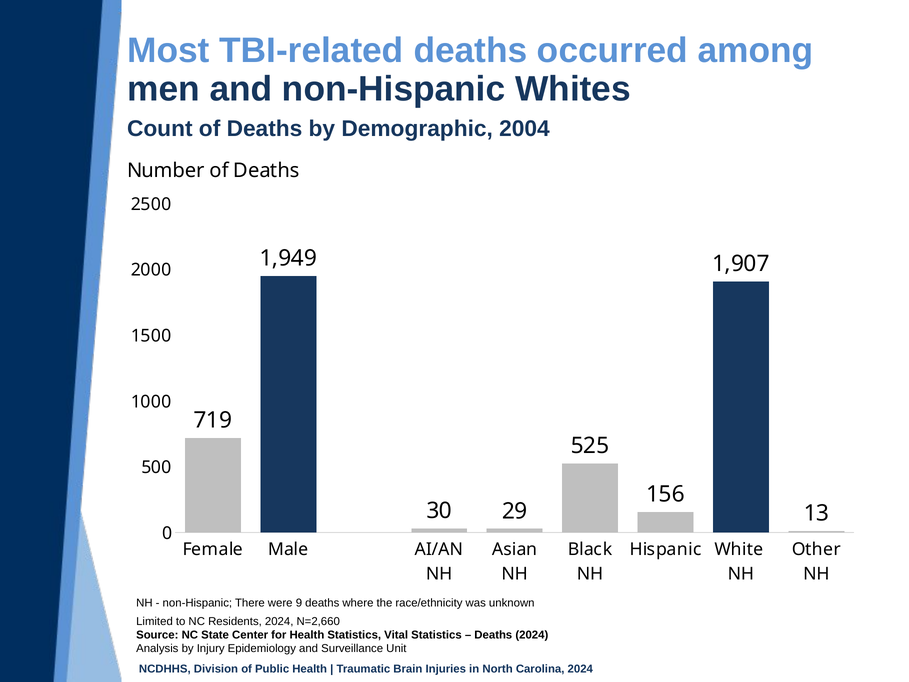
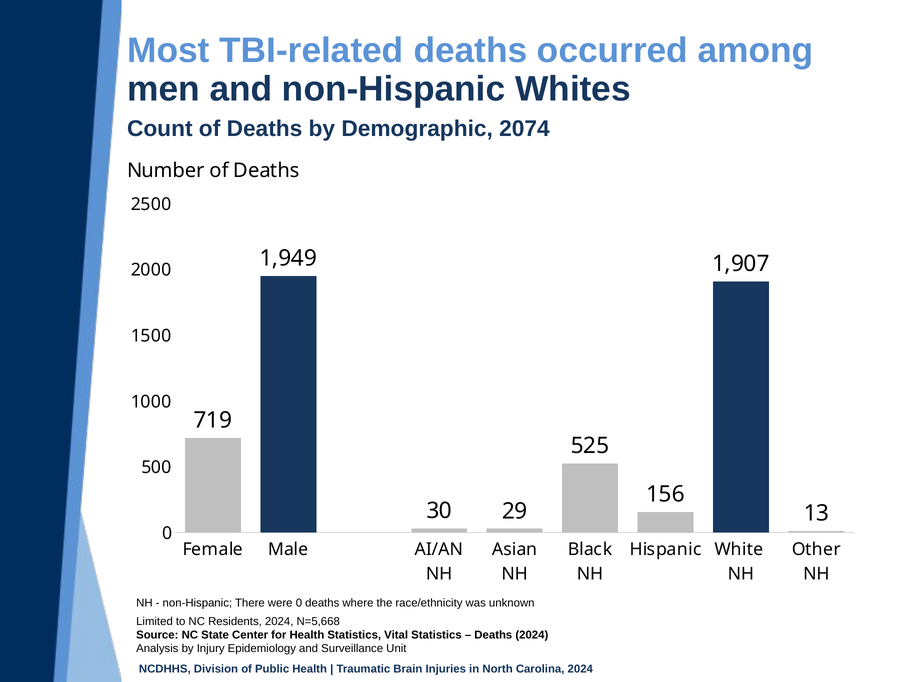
2004: 2004 -> 2074
were 9: 9 -> 0
N=2,660: N=2,660 -> N=5,668
